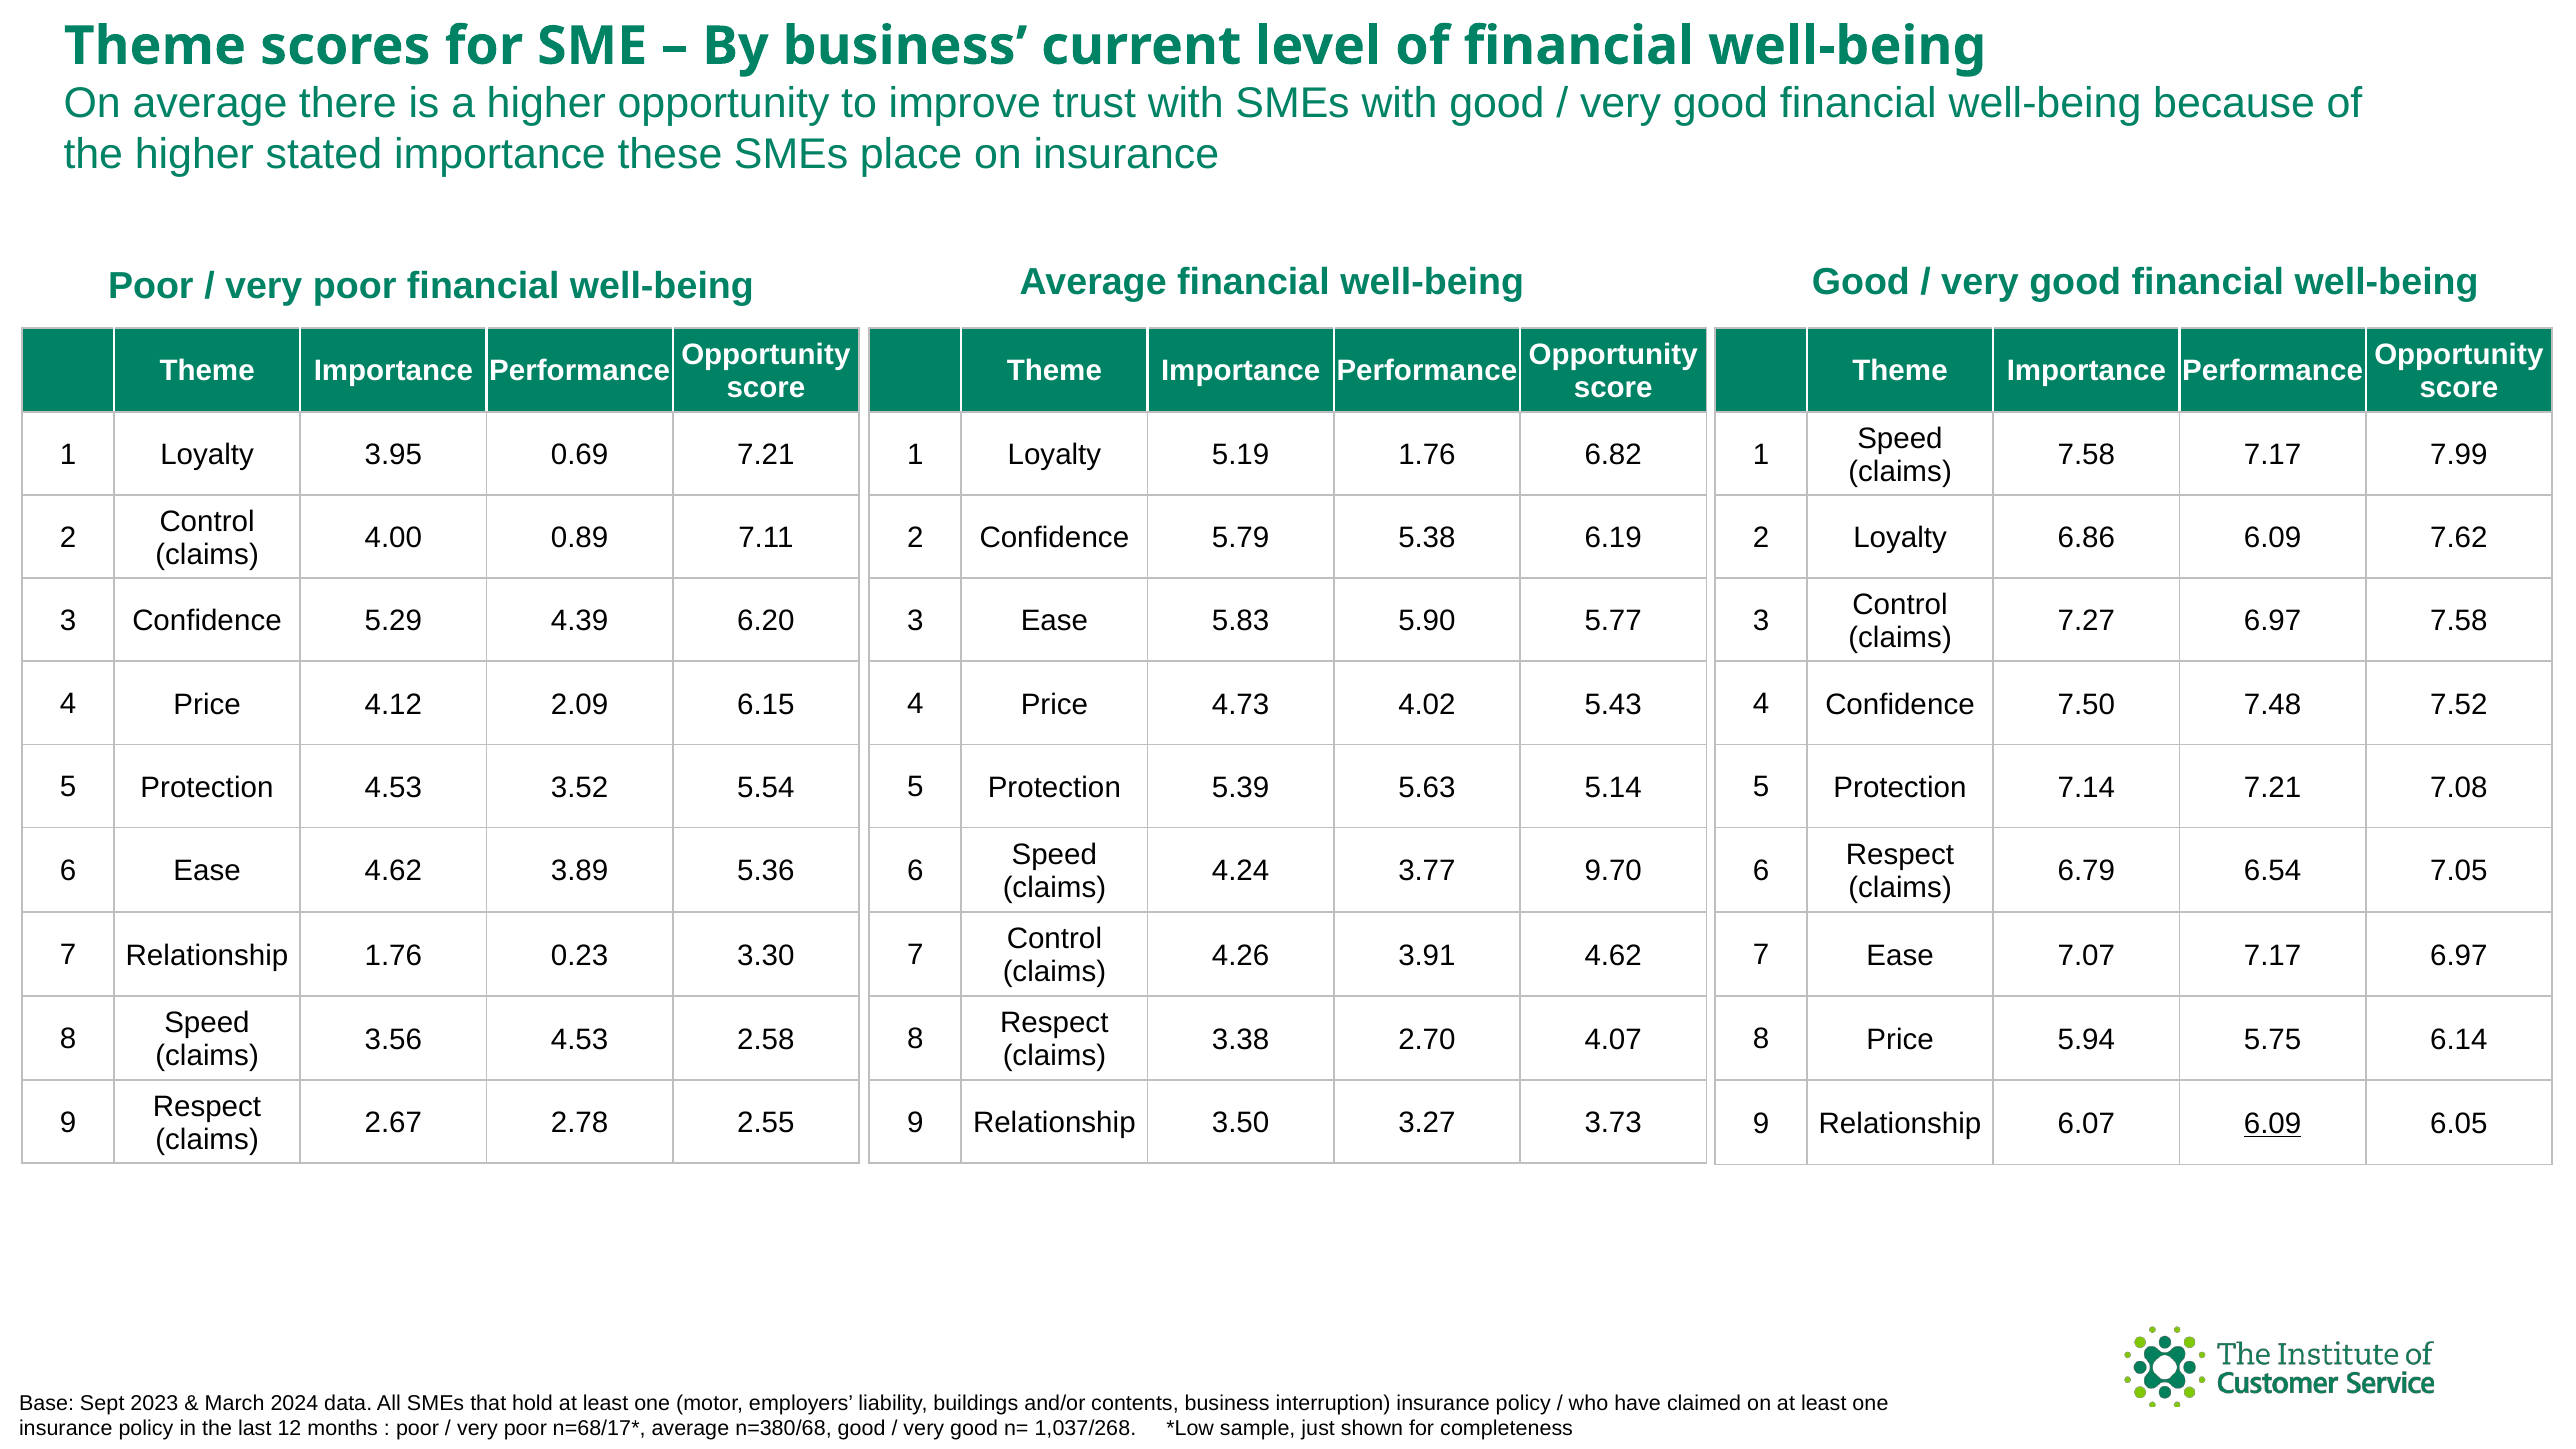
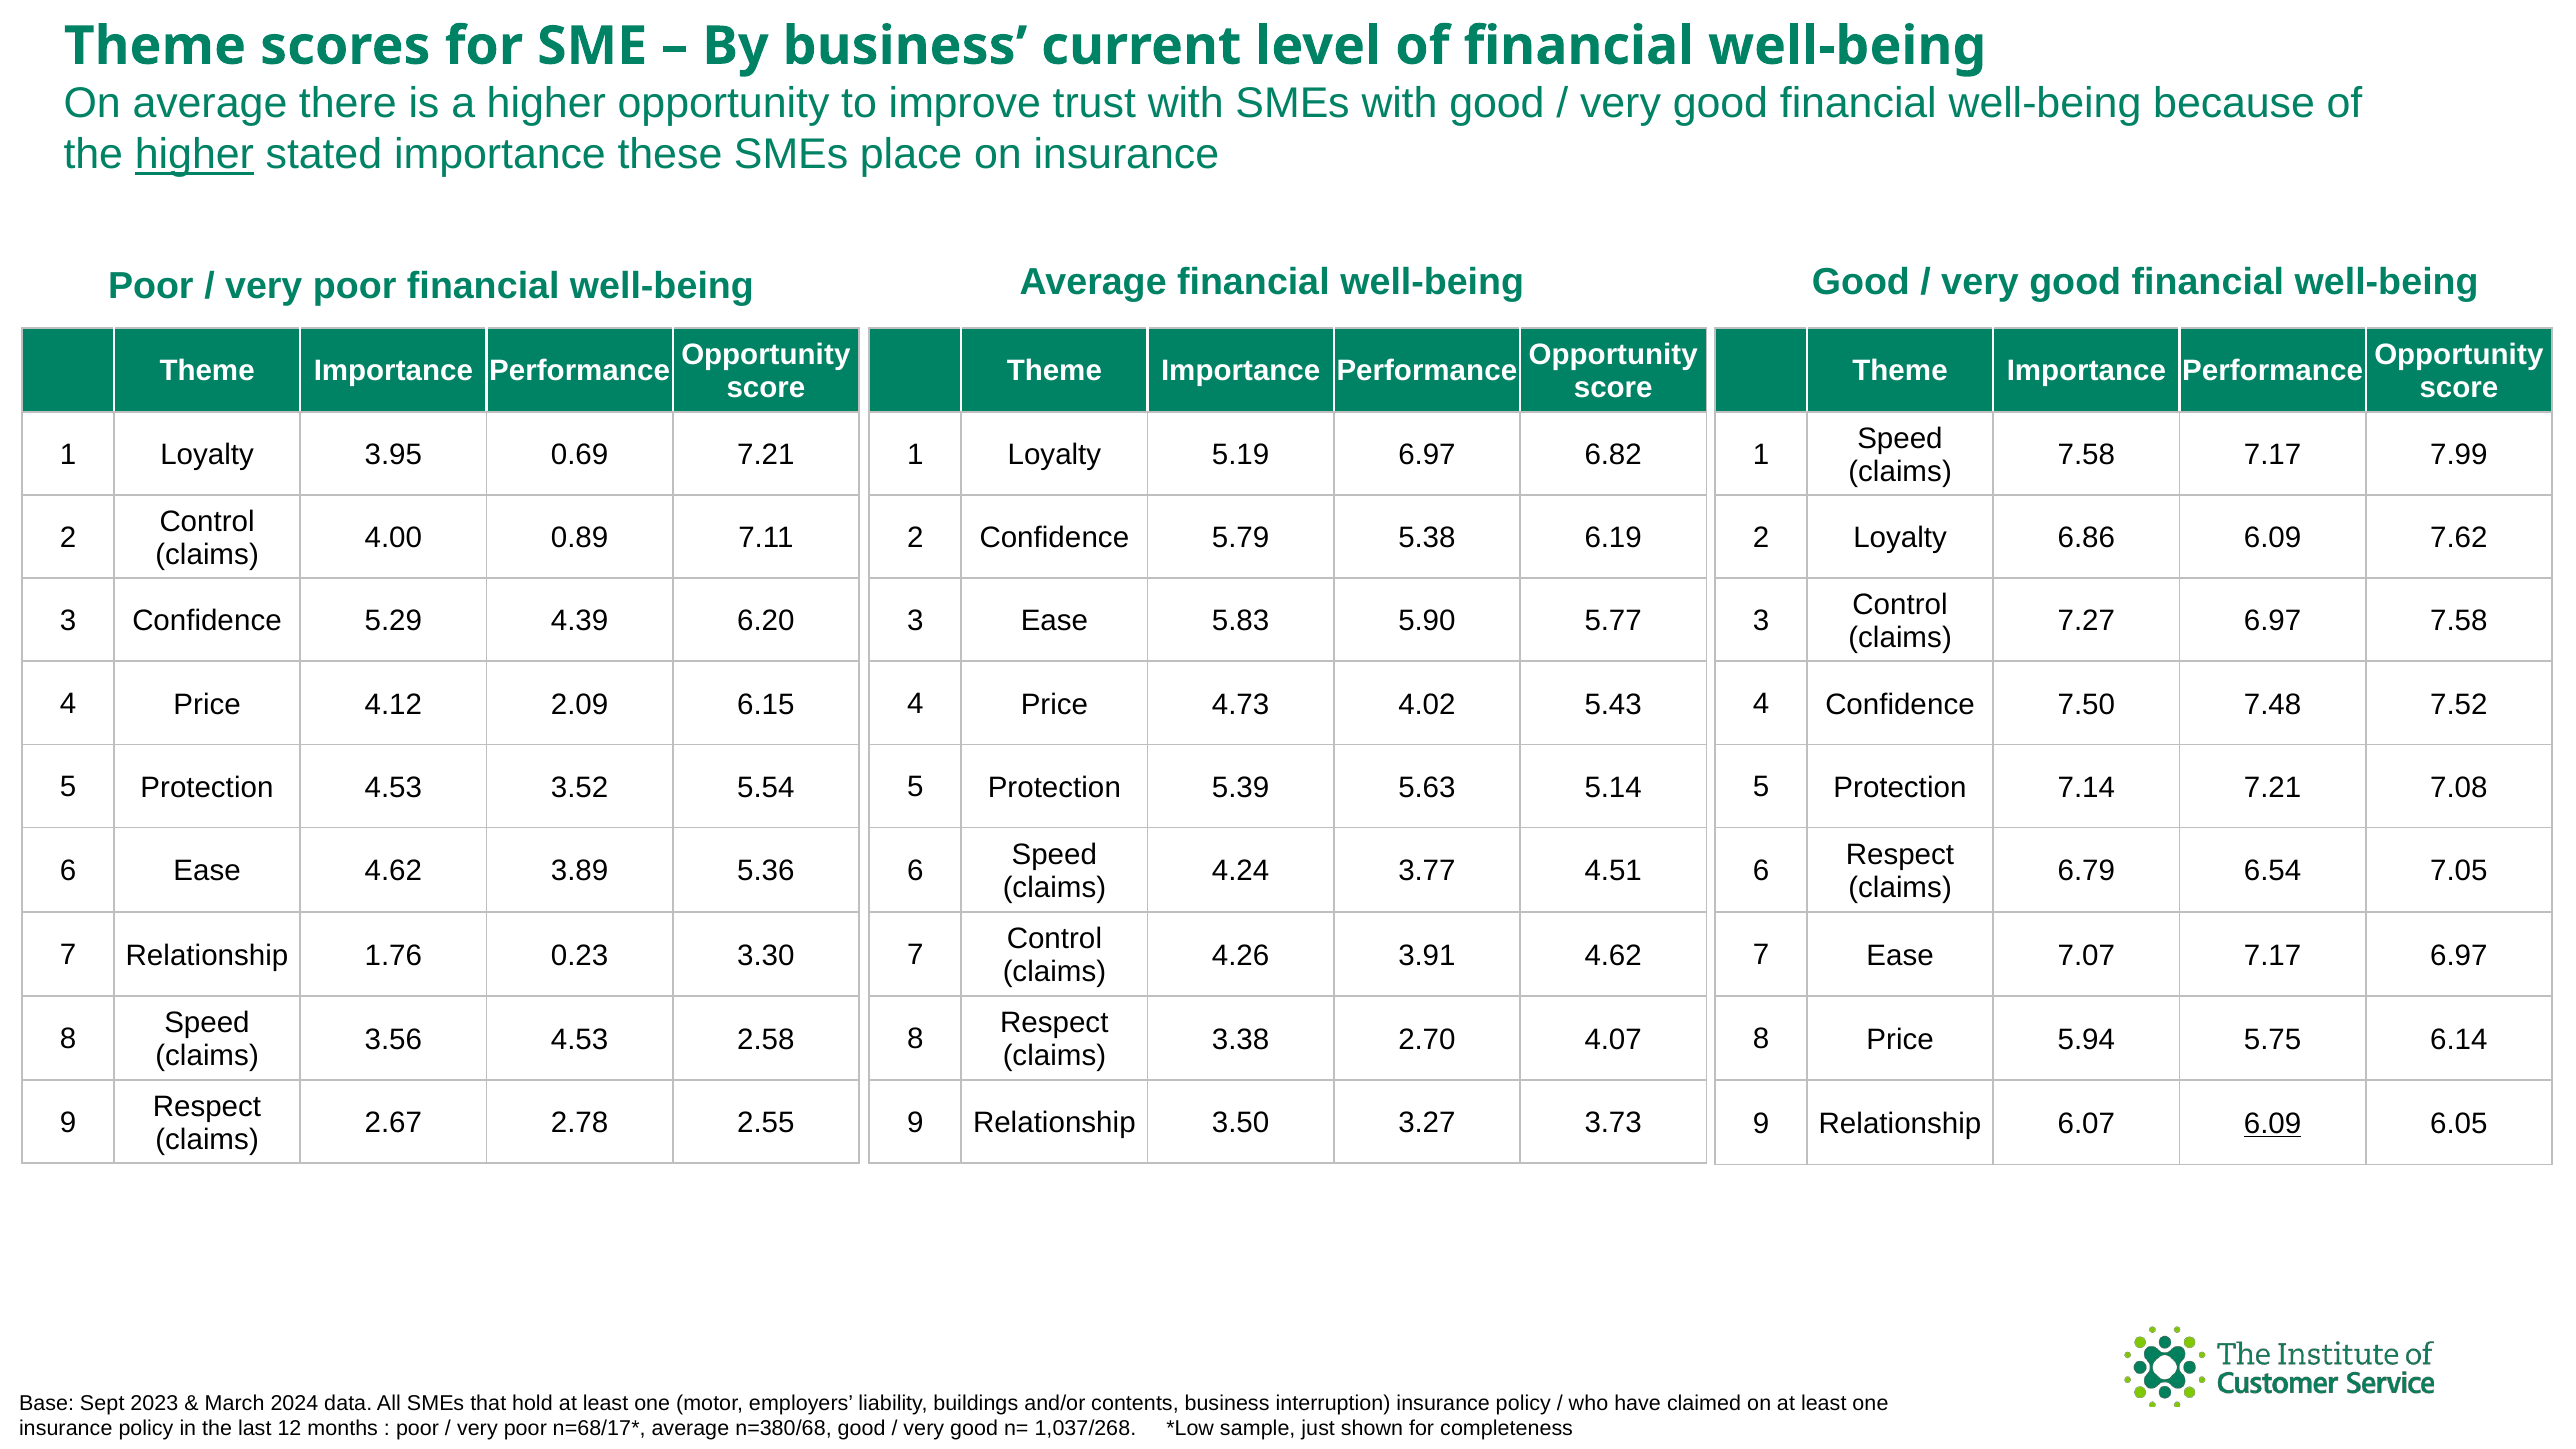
higher at (194, 155) underline: none -> present
5.19 1.76: 1.76 -> 6.97
9.70: 9.70 -> 4.51
